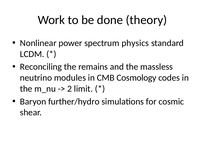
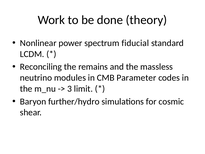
physics: physics -> fiducial
Cosmology: Cosmology -> Parameter
2: 2 -> 3
